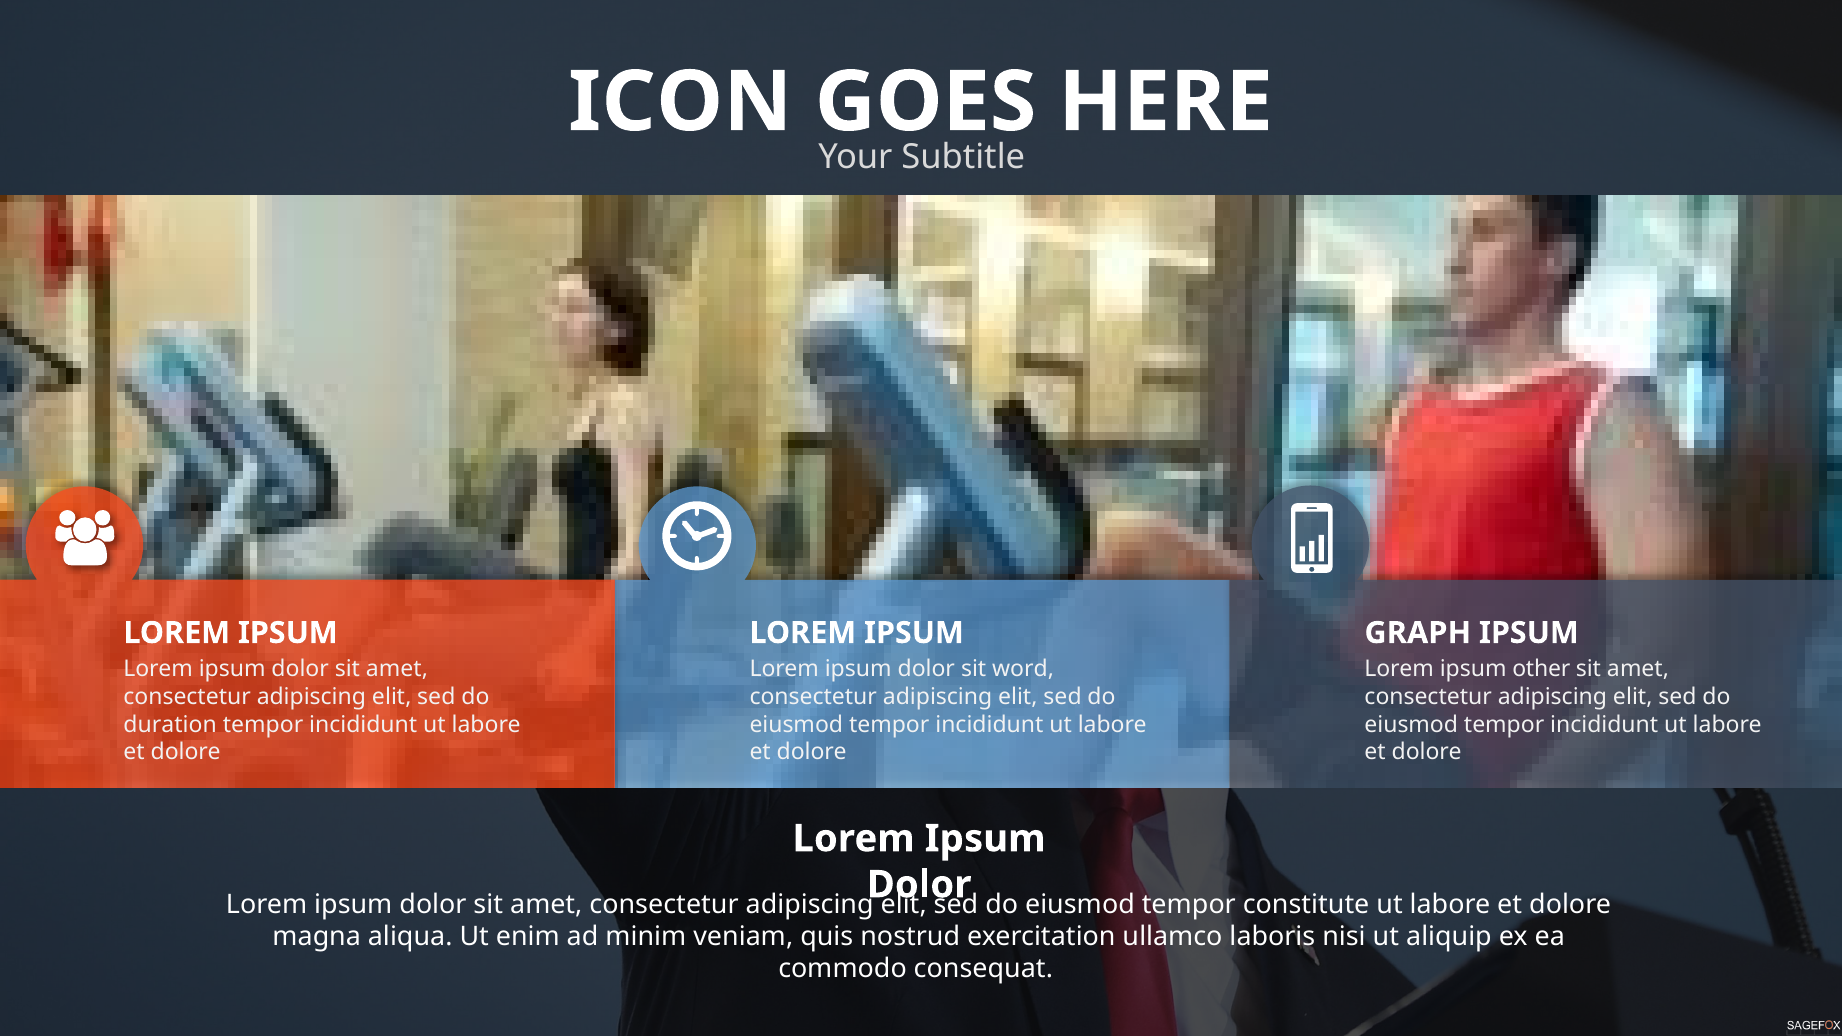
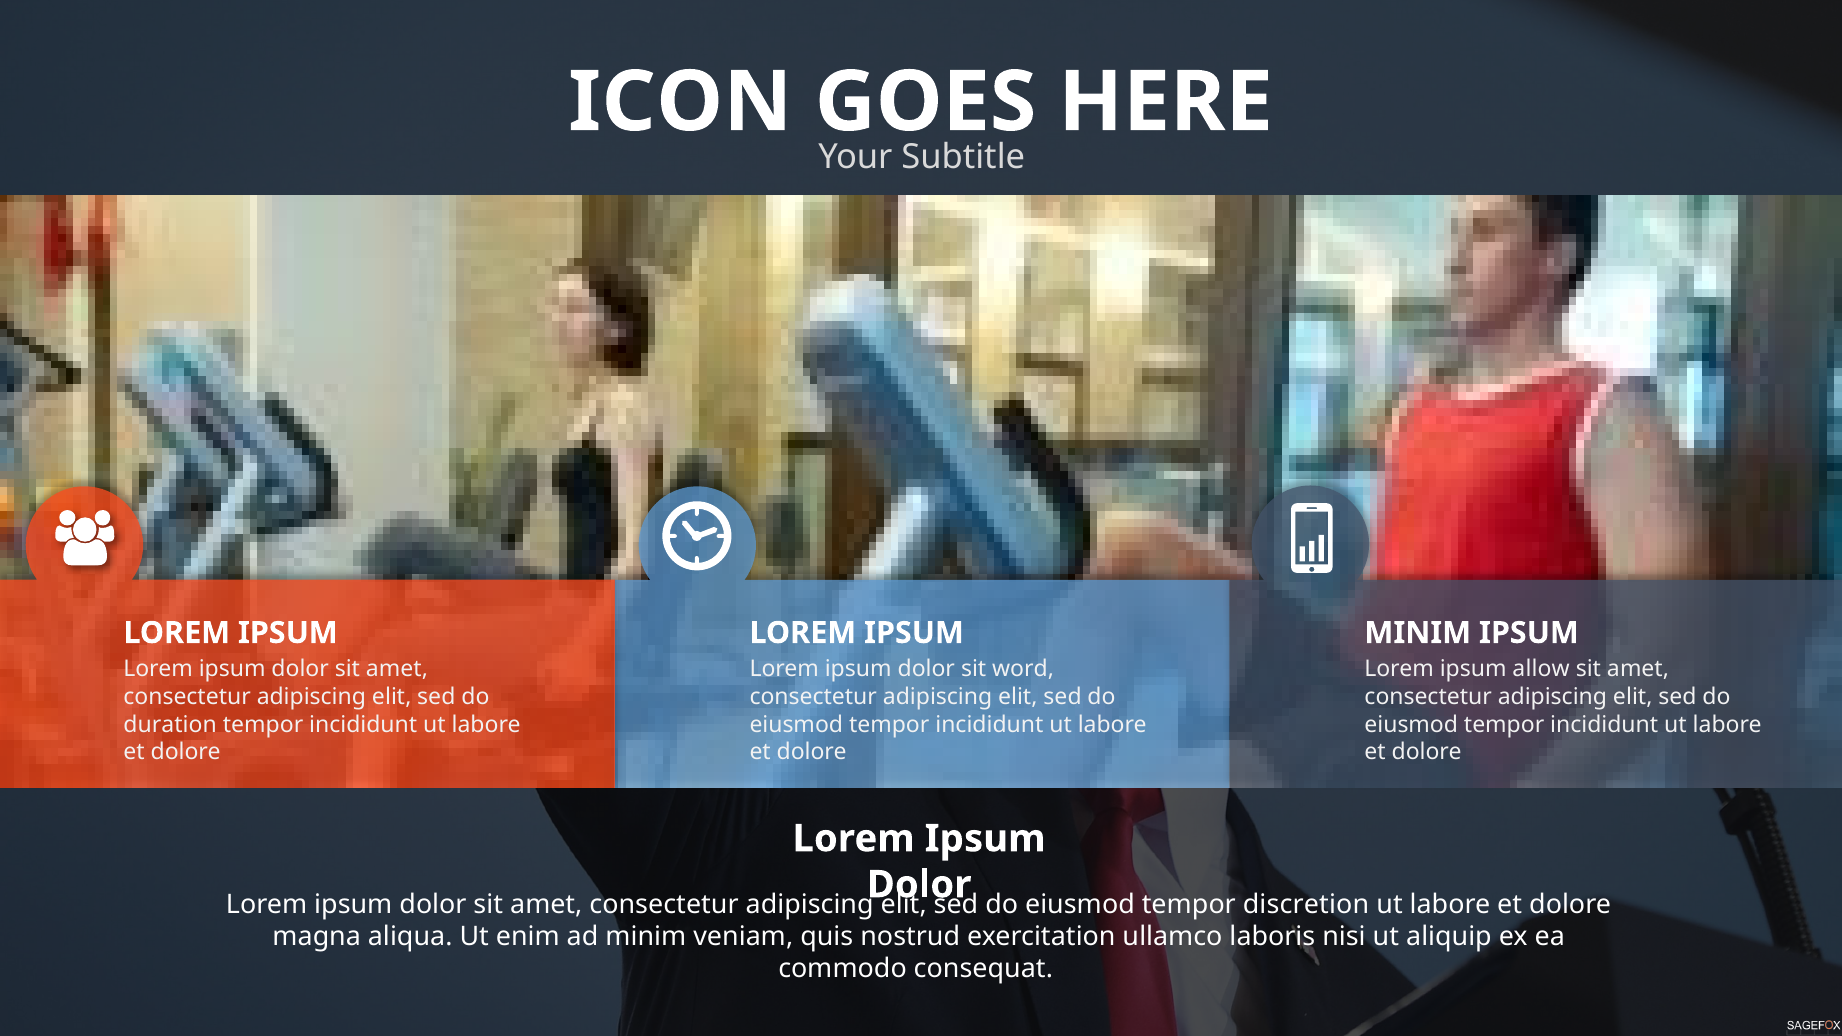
GRAPH at (1418, 633): GRAPH -> MINIM
other: other -> allow
constitute: constitute -> discretion
